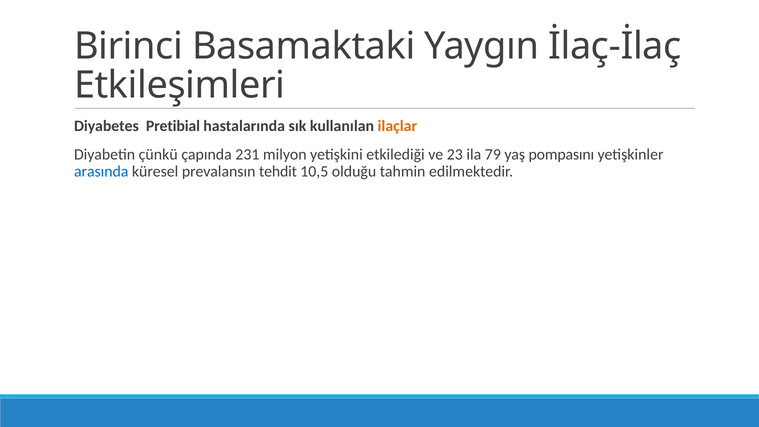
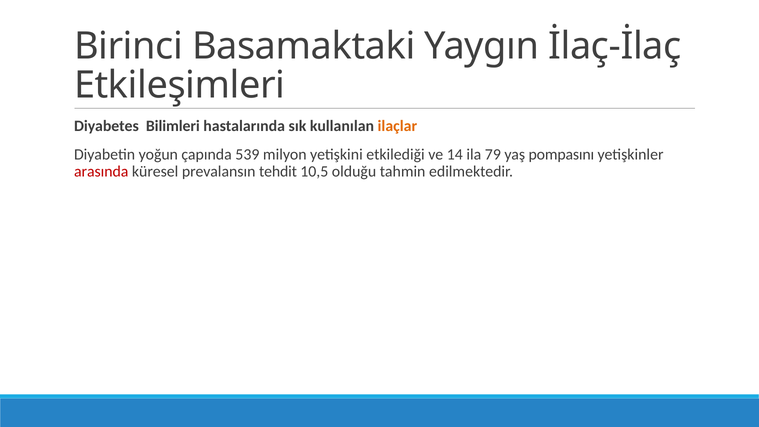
Pretibial: Pretibial -> Bilimleri
çünkü: çünkü -> yoğun
231: 231 -> 539
23: 23 -> 14
arasında colour: blue -> red
